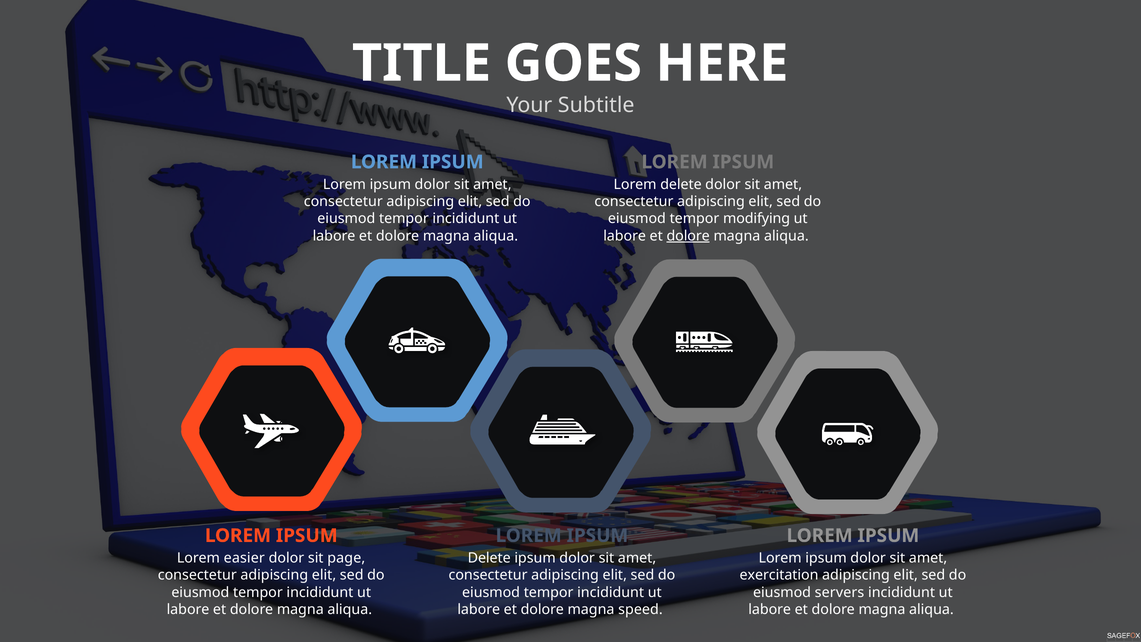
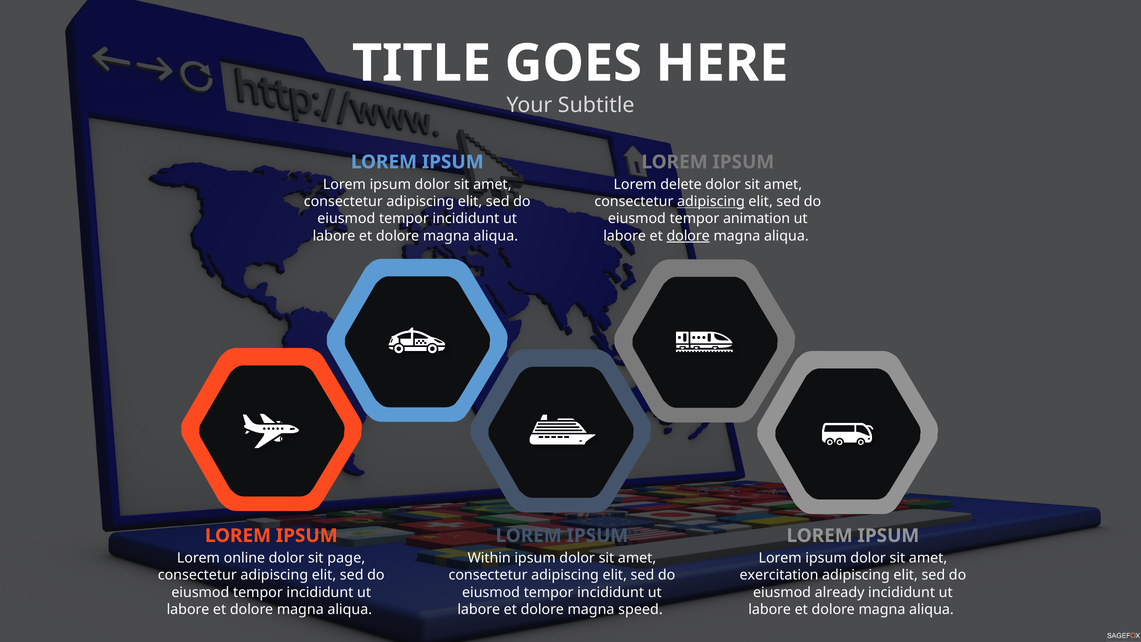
adipiscing at (711, 202) underline: none -> present
modifying: modifying -> animation
easier: easier -> online
Delete at (489, 558): Delete -> Within
servers: servers -> already
